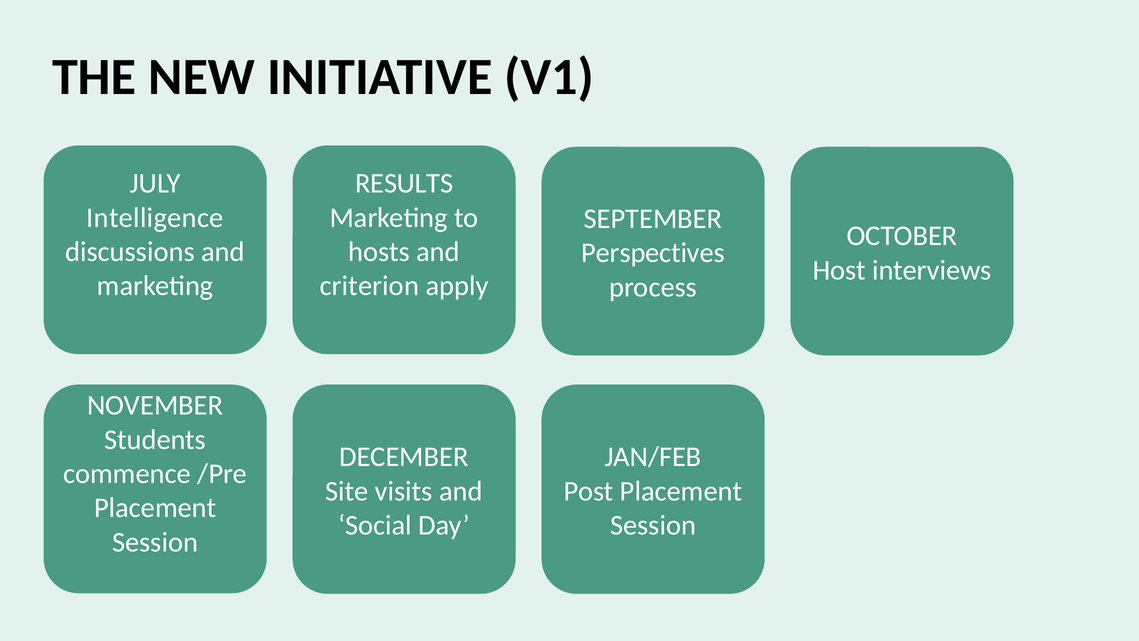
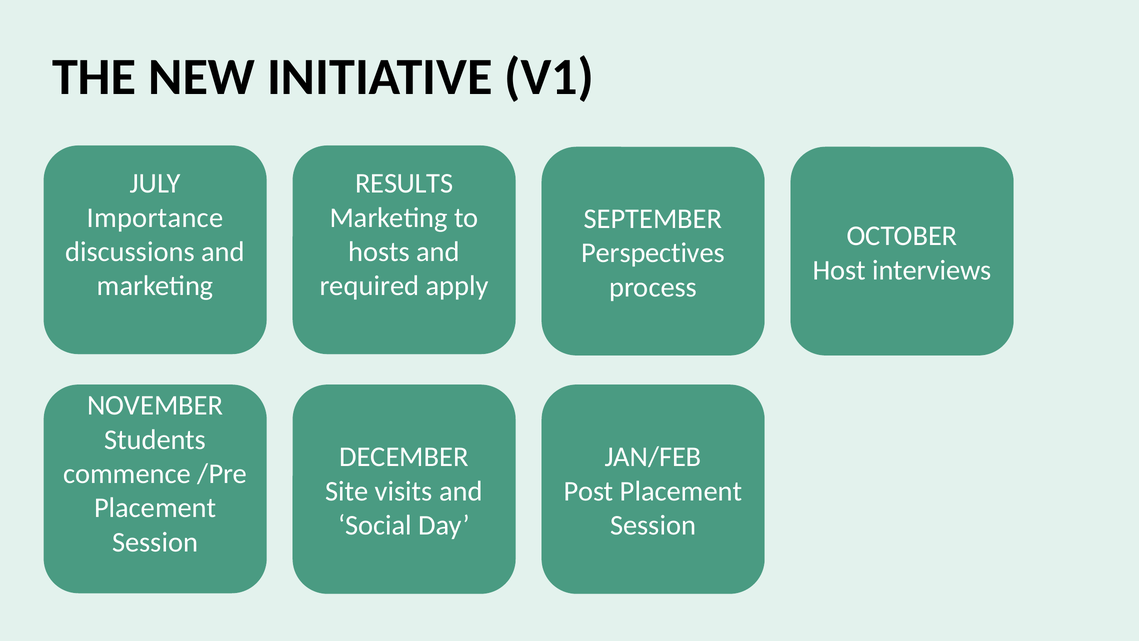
Intelligence: Intelligence -> Importance
criterion: criterion -> required
